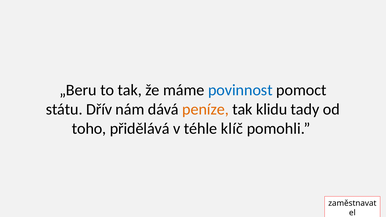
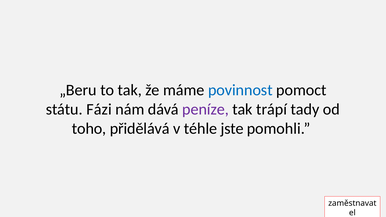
Dřív: Dřív -> Fázi
peníze colour: orange -> purple
klidu: klidu -> trápí
klíč: klíč -> jste
